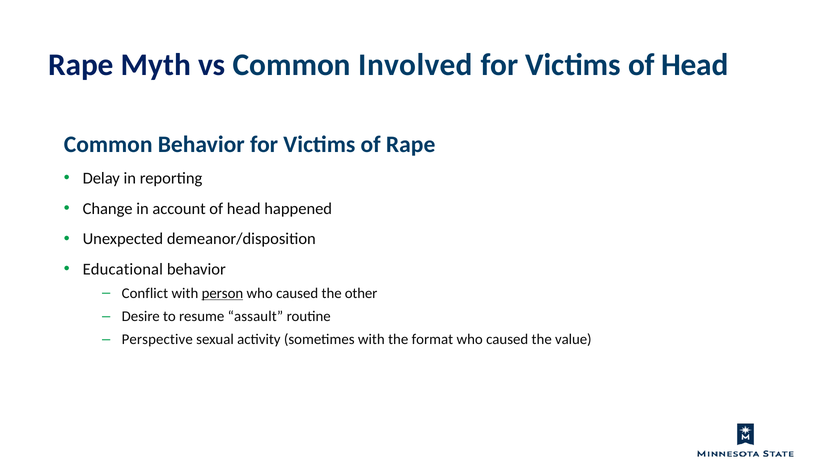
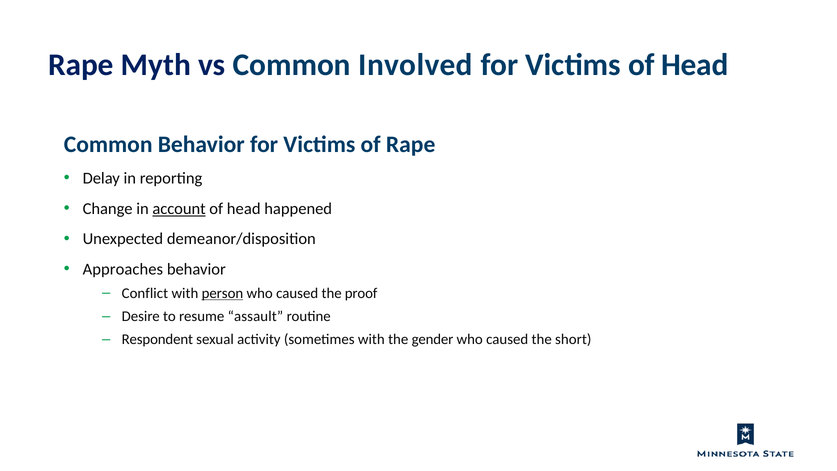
account underline: none -> present
Educational: Educational -> Approaches
other: other -> proof
Perspective: Perspective -> Respondent
format: format -> gender
value: value -> short
